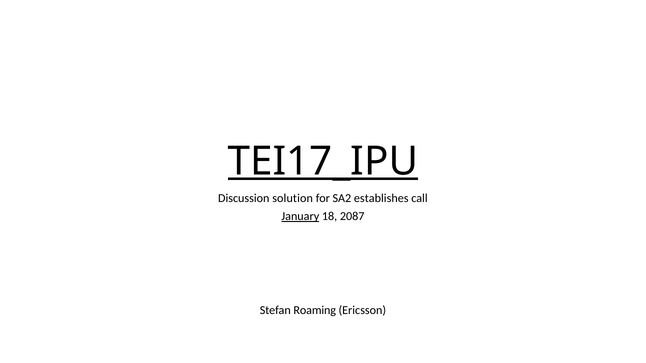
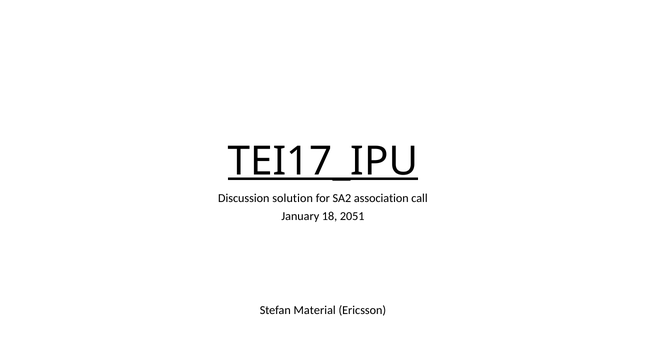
establishes: establishes -> association
January underline: present -> none
2087: 2087 -> 2051
Roaming: Roaming -> Material
